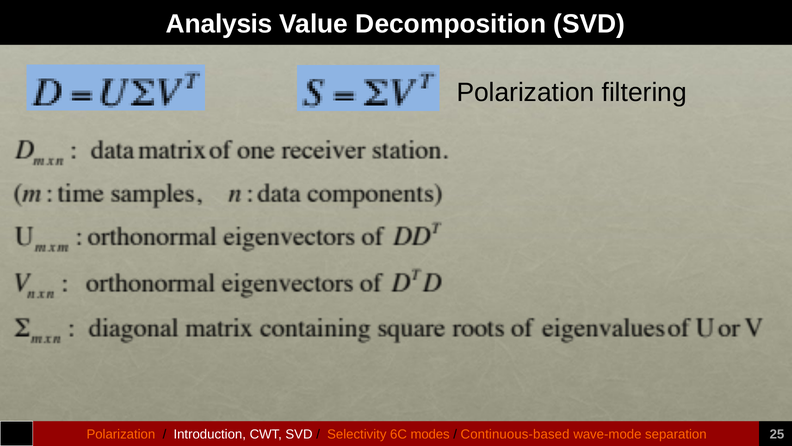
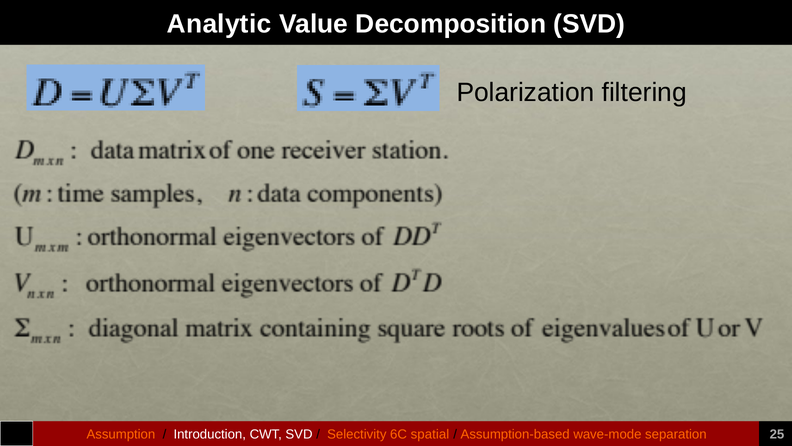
Analysis: Analysis -> Analytic
Polarization at (121, 434): Polarization -> Assumption
modes: modes -> spatial
Continuous-based: Continuous-based -> Assumption-based
